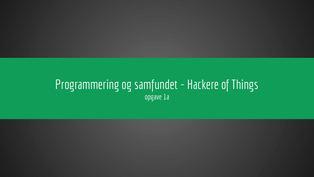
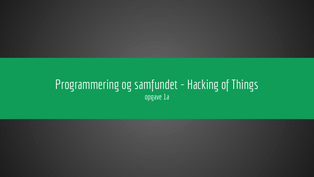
Hackere: Hackere -> Hacking
